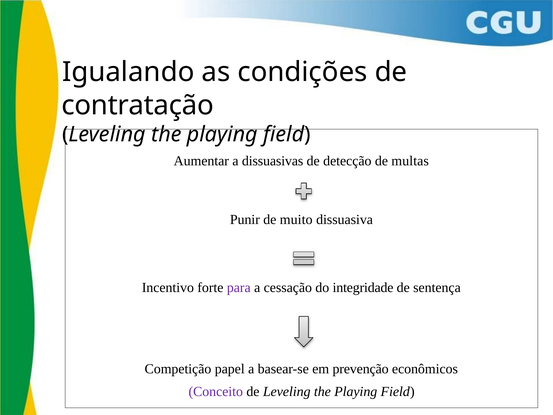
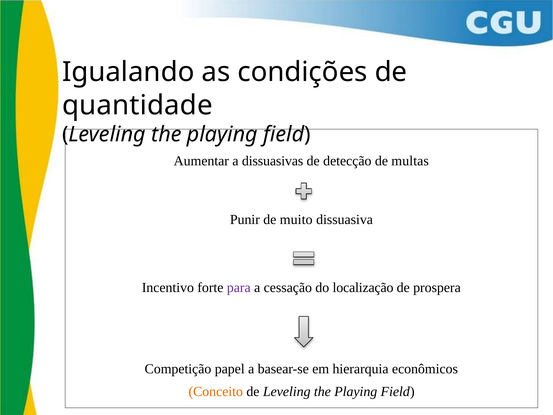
contratação: contratação -> quantidade
integridade: integridade -> localização
sentença: sentença -> prospera
prevenção: prevenção -> hierarquia
Conceito colour: purple -> orange
